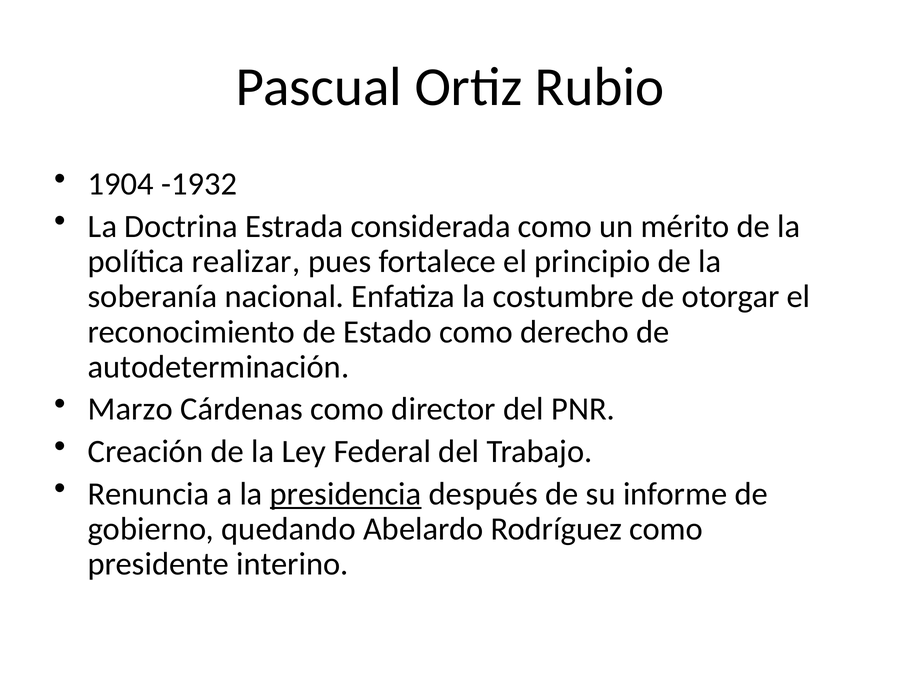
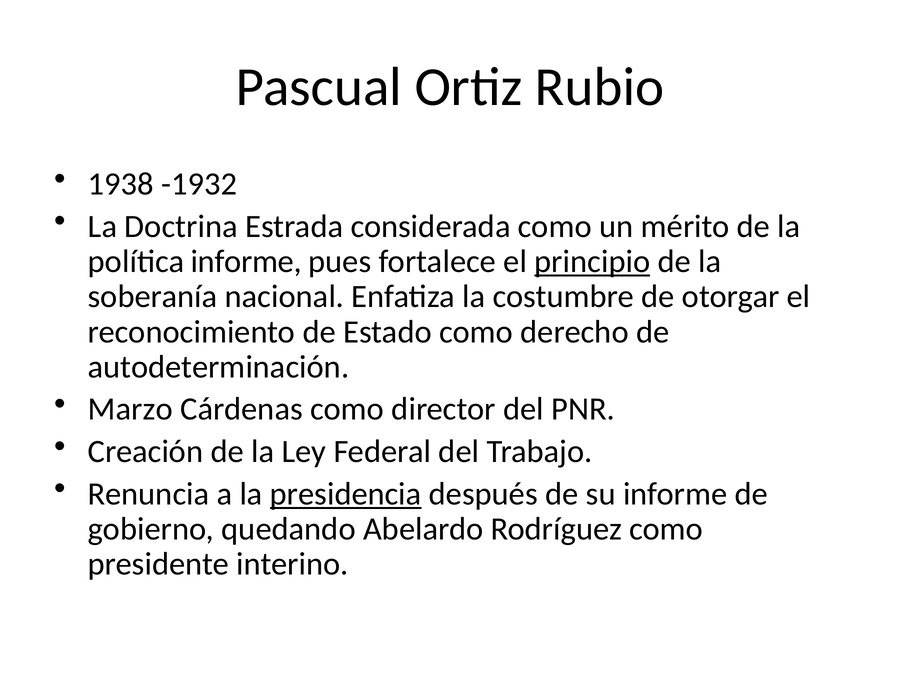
1904: 1904 -> 1938
política realizar: realizar -> informe
principio underline: none -> present
